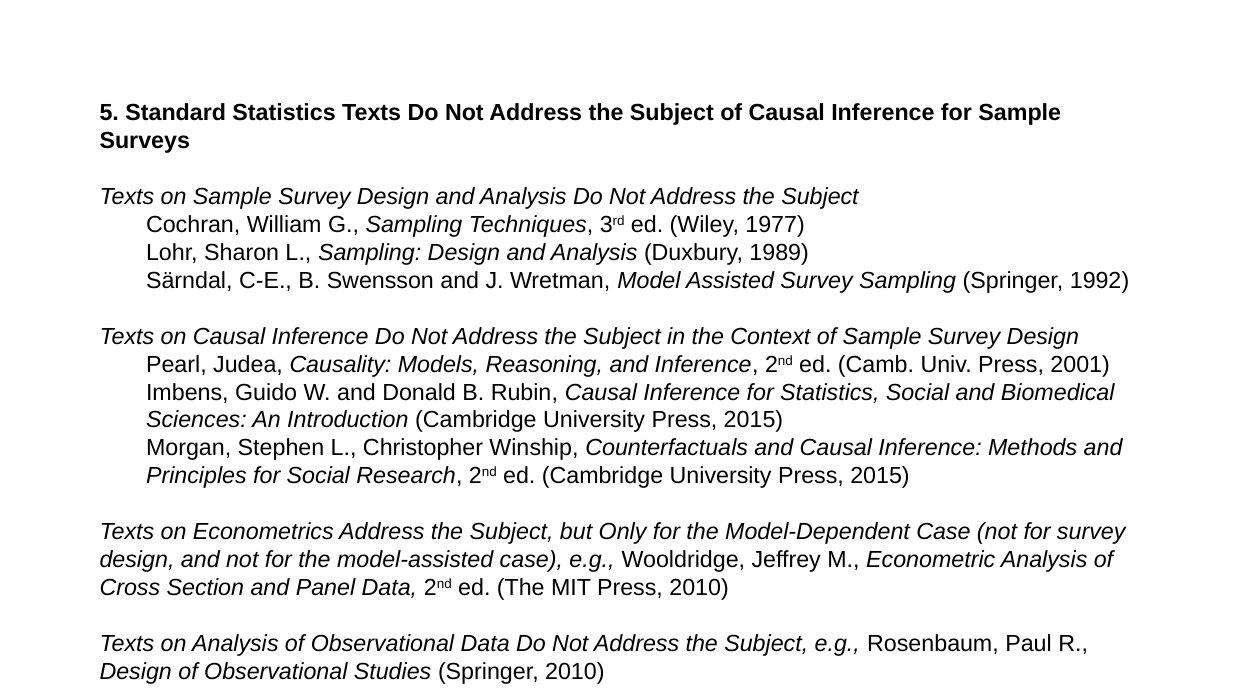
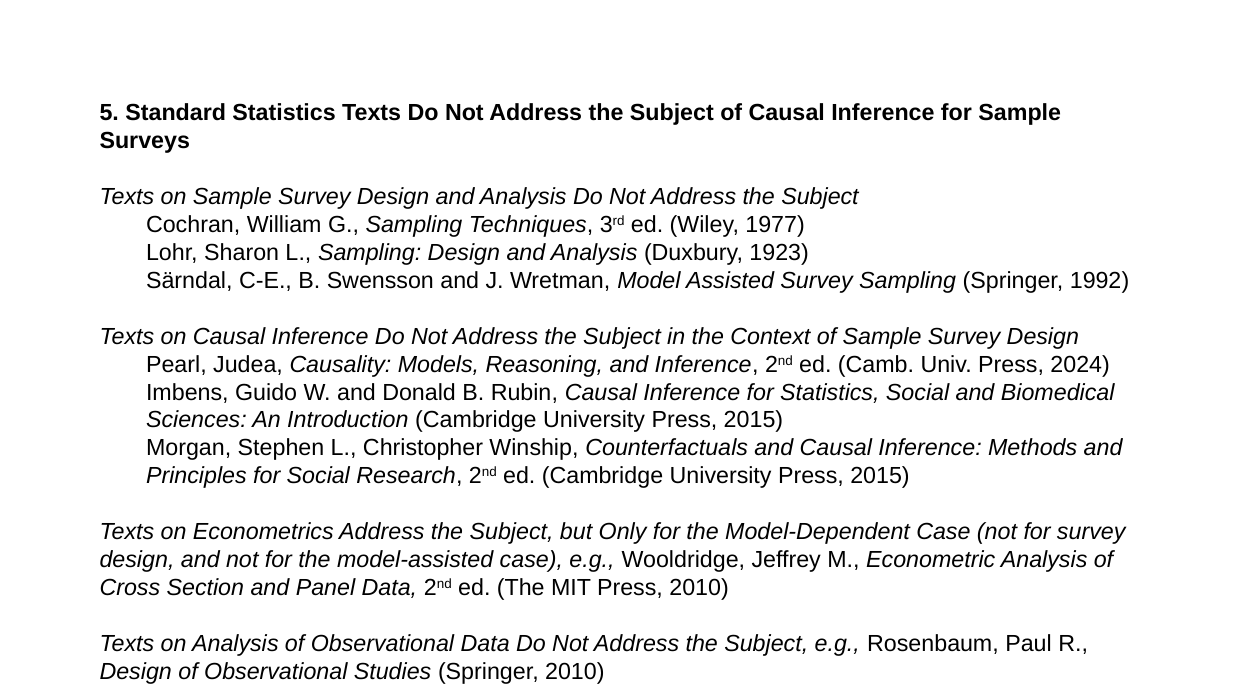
1989: 1989 -> 1923
2001: 2001 -> 2024
